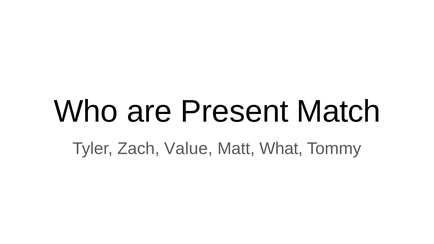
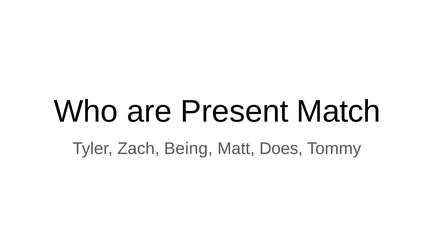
Value: Value -> Being
What: What -> Does
